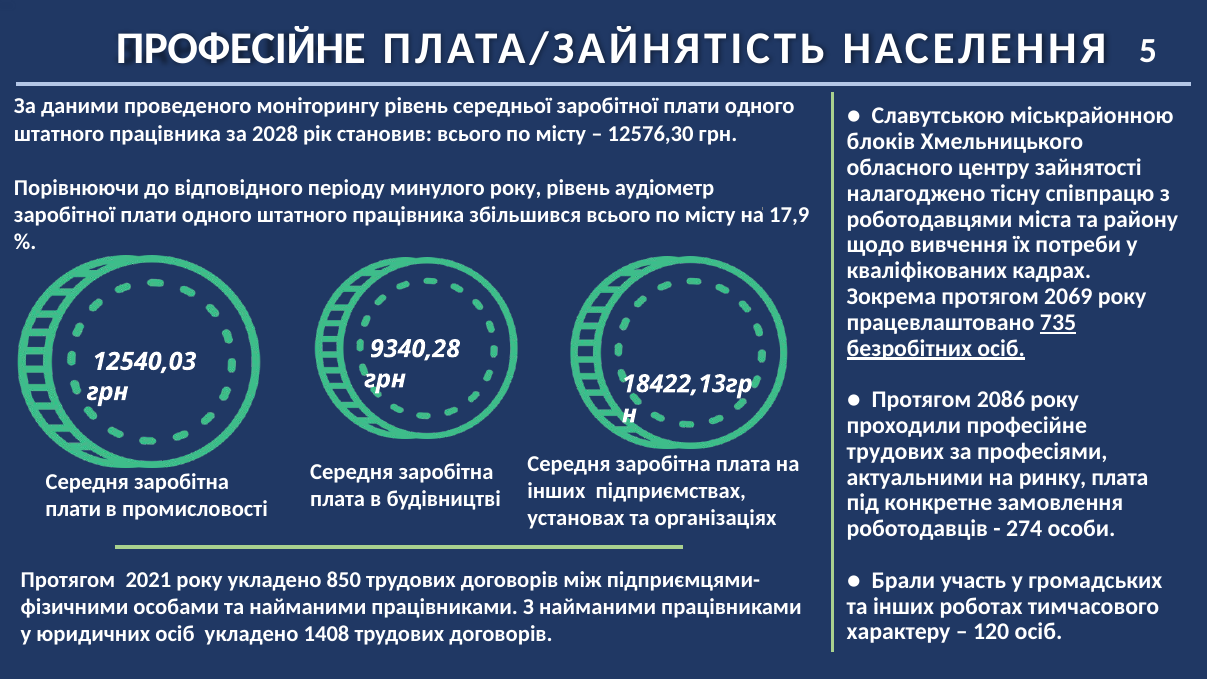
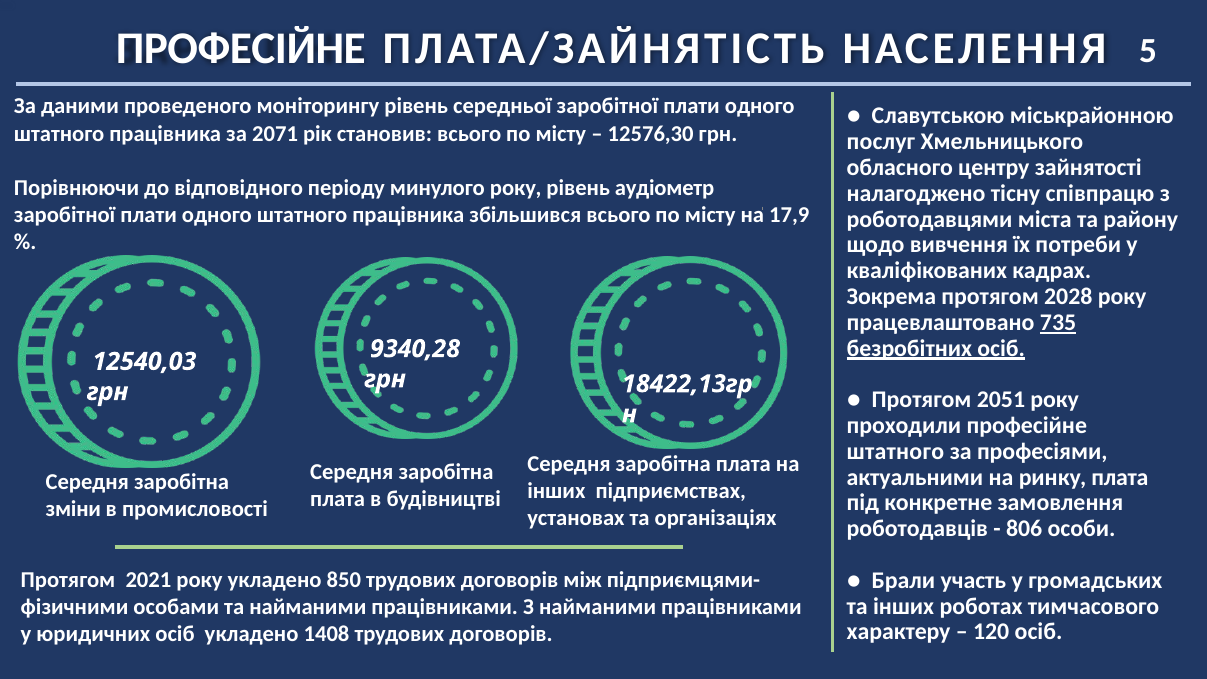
2028: 2028 -> 2071
блоків: блоків -> послуг
2069: 2069 -> 2028
2086: 2086 -> 2051
трудових at (895, 451): трудових -> штатного
плати at (73, 509): плати -> зміни
274: 274 -> 806
